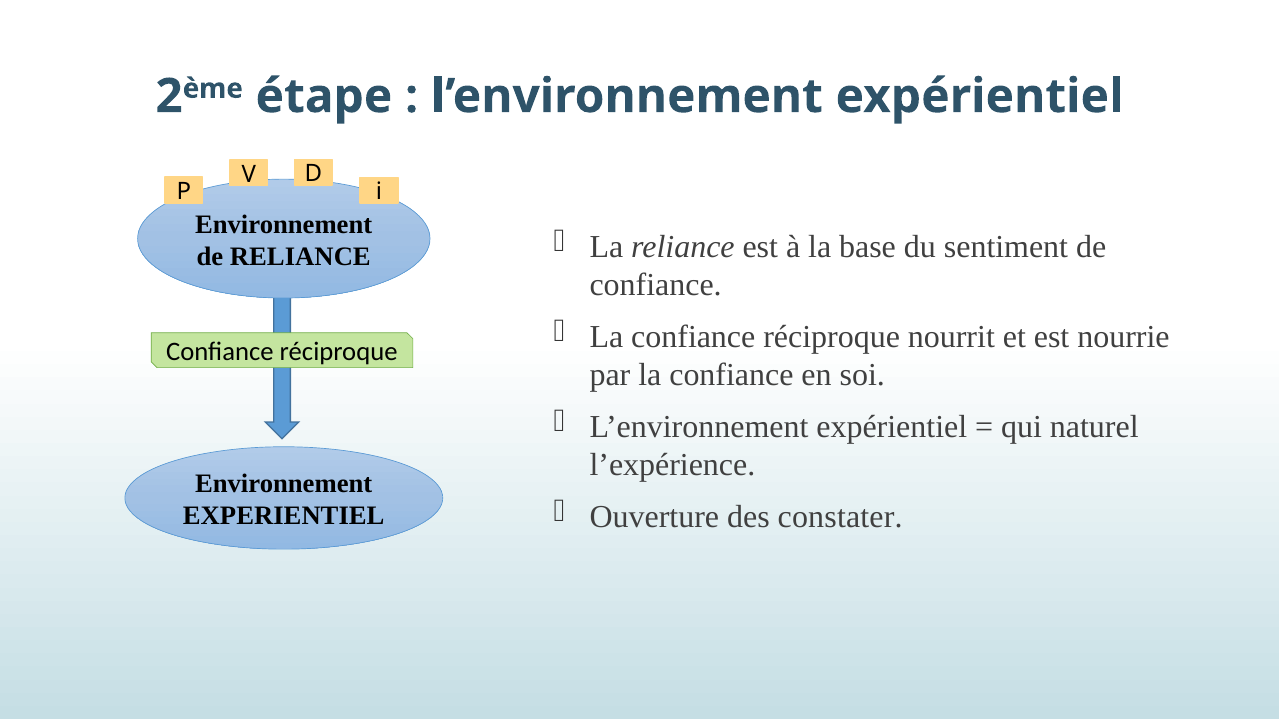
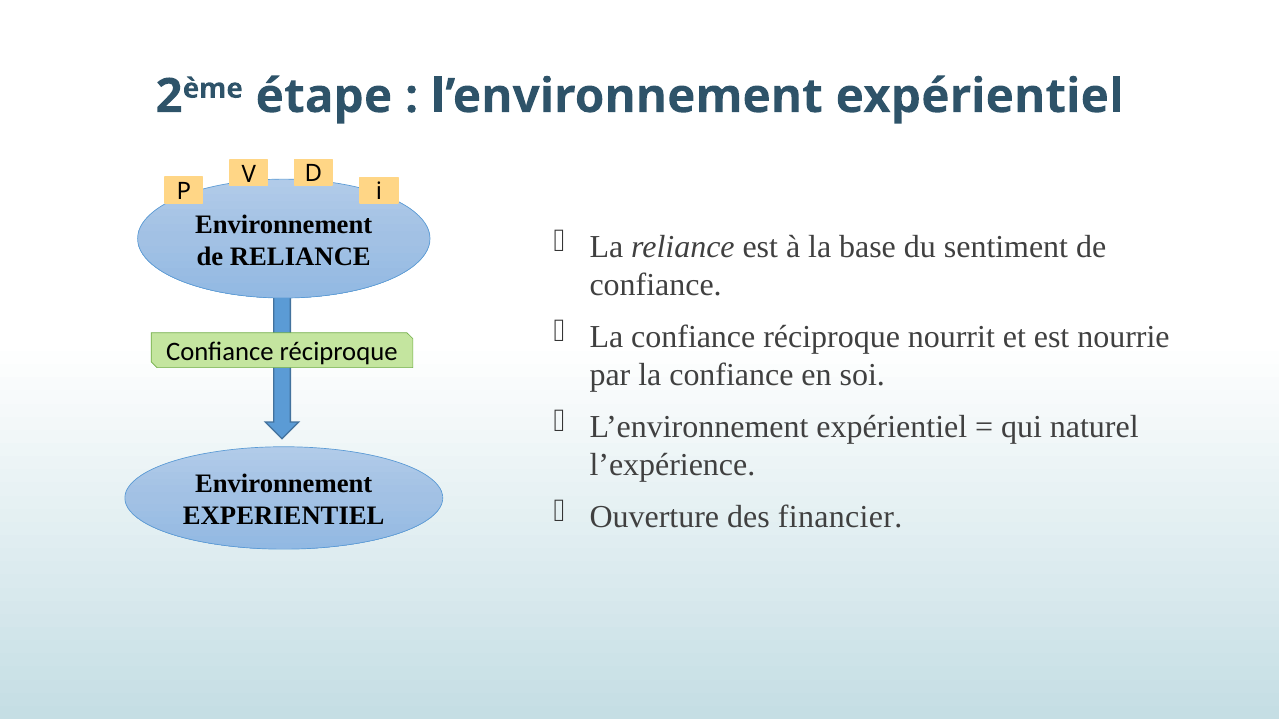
constater: constater -> financier
